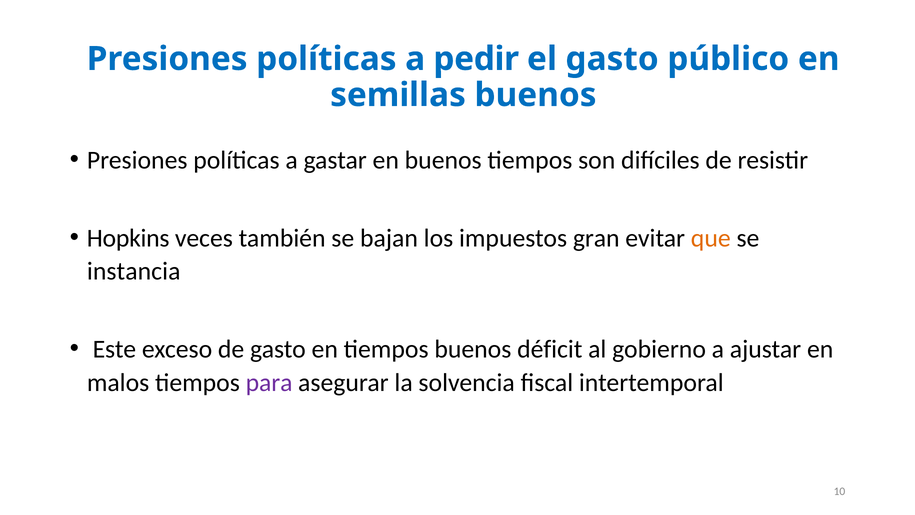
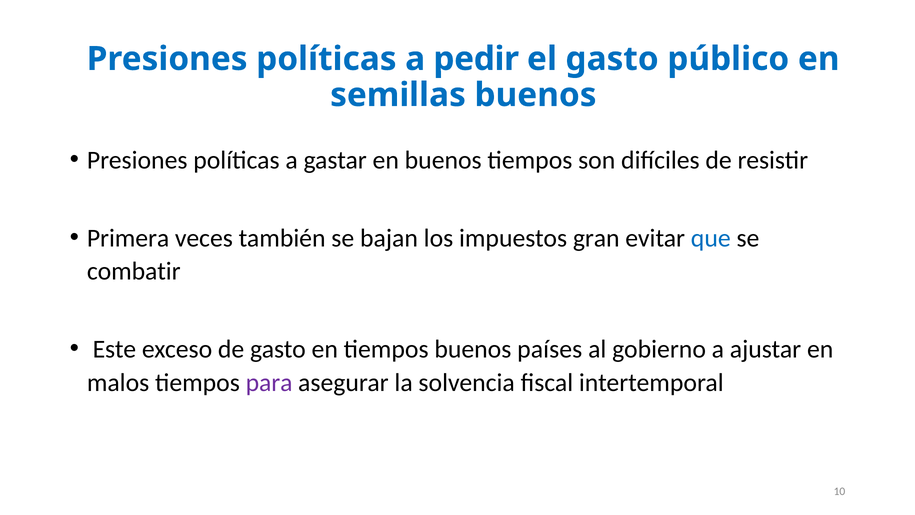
Hopkins: Hopkins -> Primera
que colour: orange -> blue
instancia: instancia -> combatir
déficit: déficit -> países
